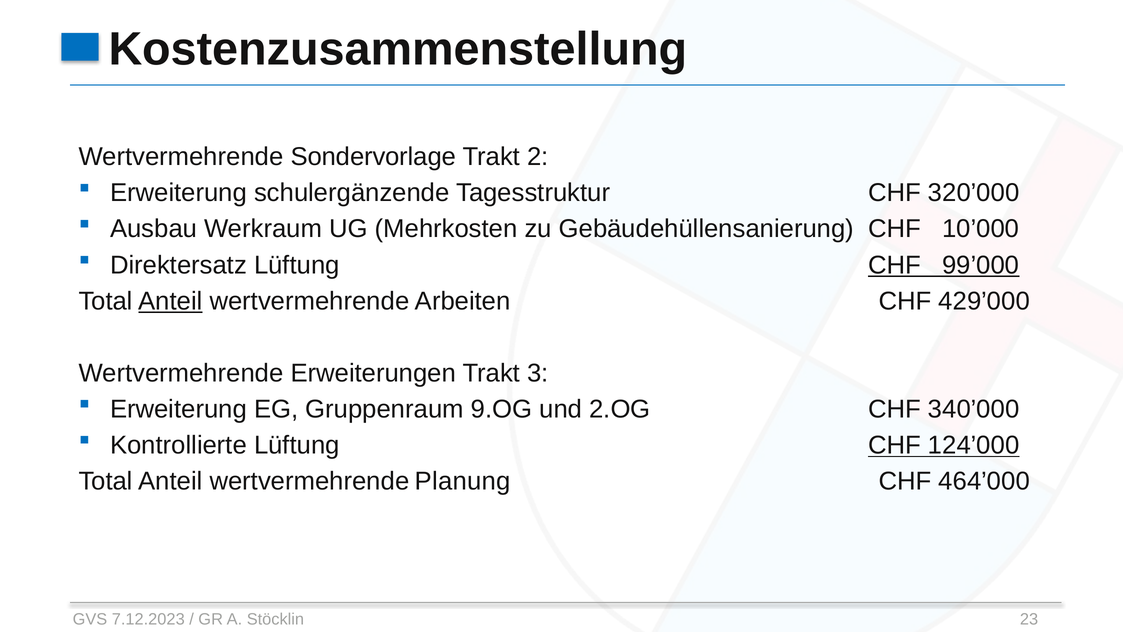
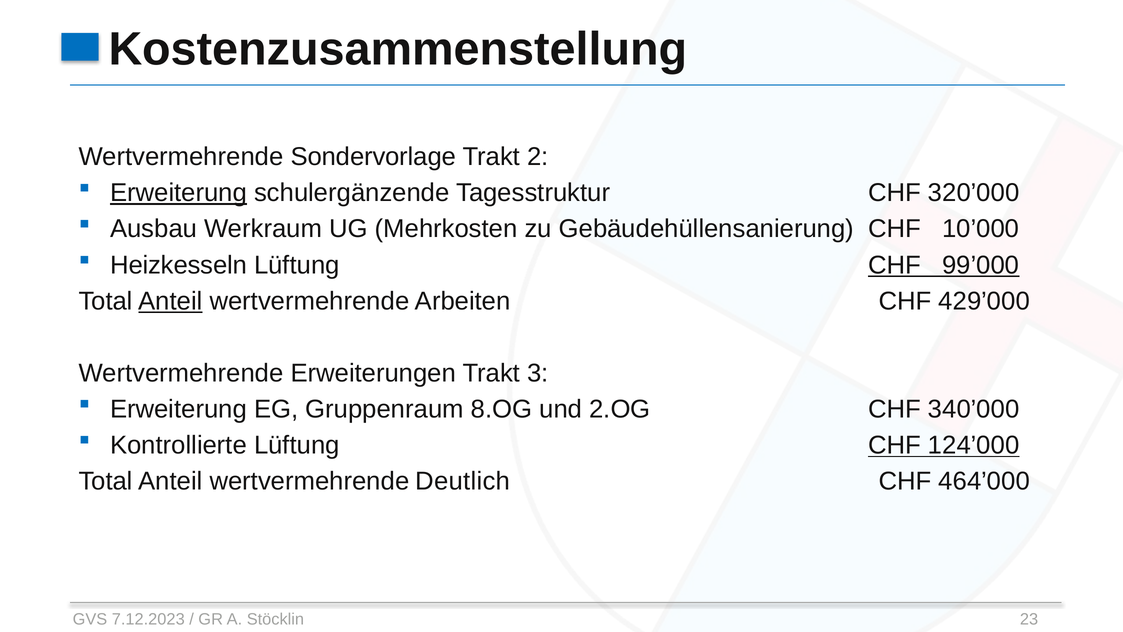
Erweiterung at (179, 193) underline: none -> present
Direktersatz: Direktersatz -> Heizkesseln
9.OG: 9.OG -> 8.OG
Planung: Planung -> Deutlich
